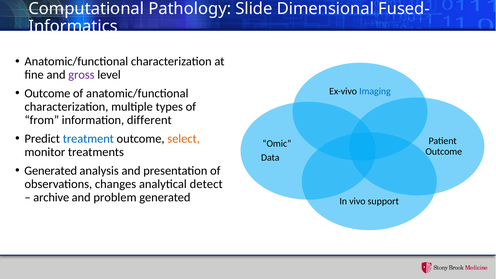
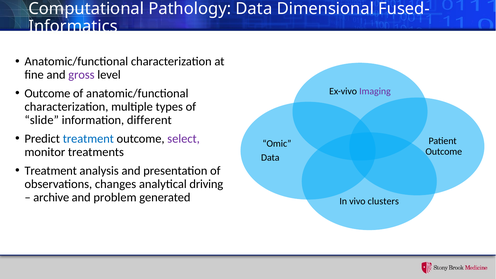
Pathology Slide: Slide -> Data
Imaging colour: blue -> purple
from: from -> slide
select colour: orange -> purple
Generated at (51, 171): Generated -> Treatment
detect: detect -> driving
support: support -> clusters
